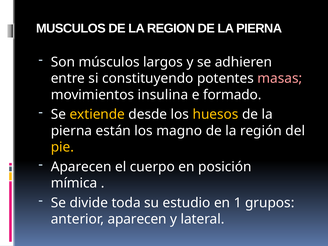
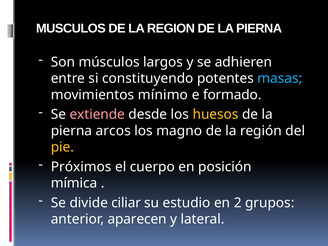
masas colour: pink -> light blue
insulina: insulina -> mínimo
extiende colour: yellow -> pink
están: están -> arcos
Aparecen at (81, 167): Aparecen -> Próximos
toda: toda -> ciliar
1: 1 -> 2
